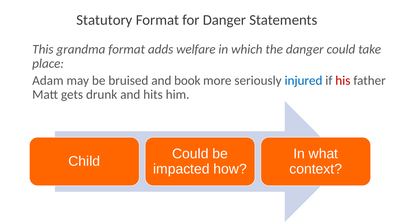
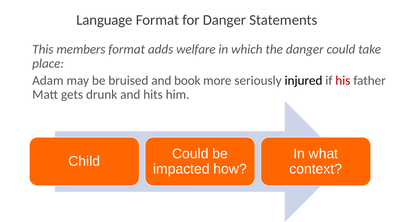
Statutory: Statutory -> Language
grandma: grandma -> members
injured colour: blue -> black
